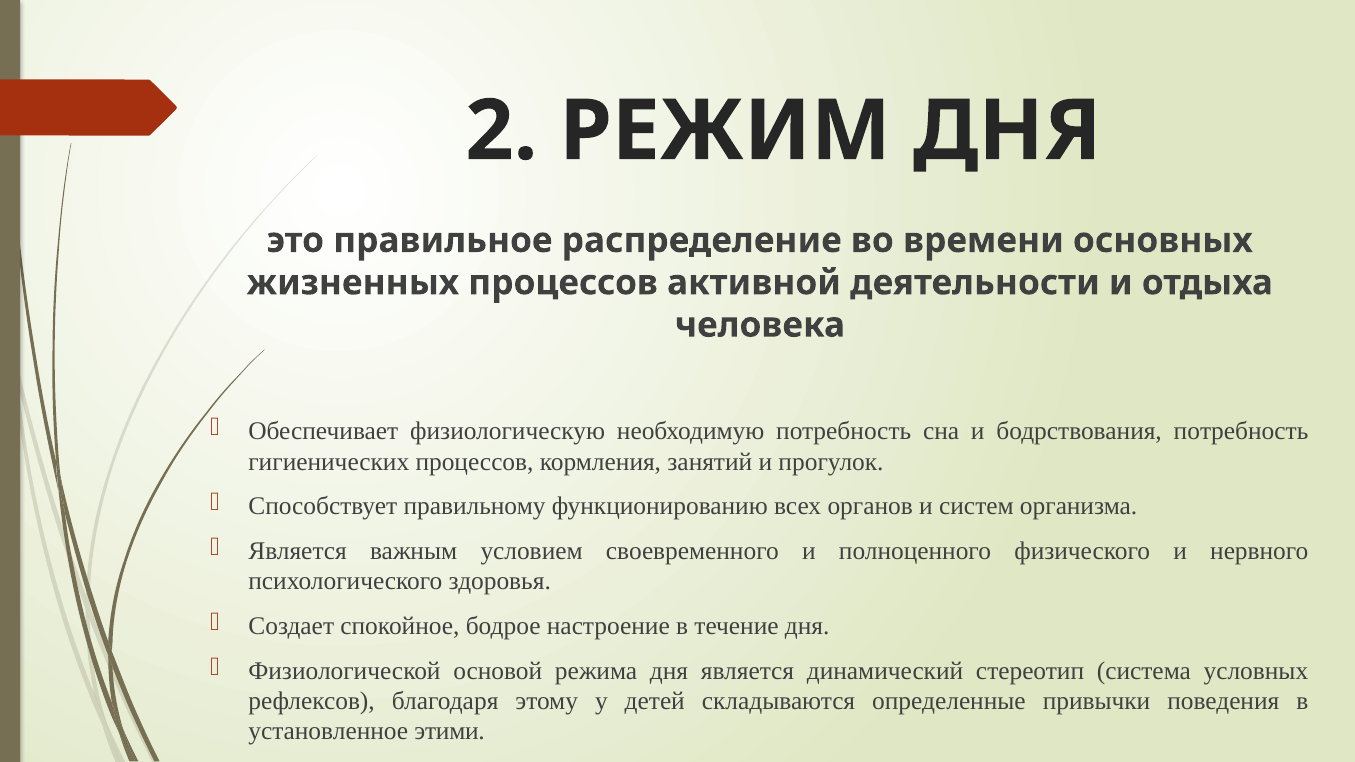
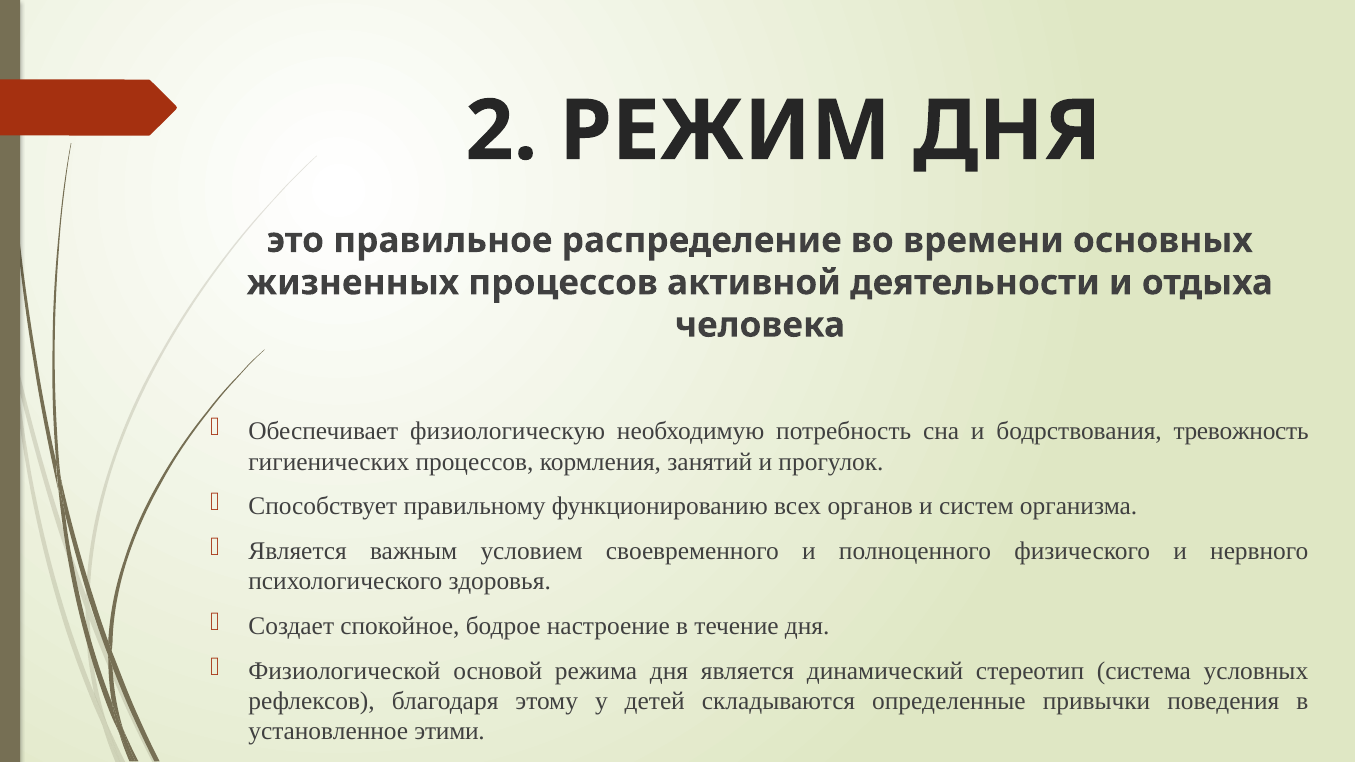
бодрствования потребность: потребность -> тревожность
